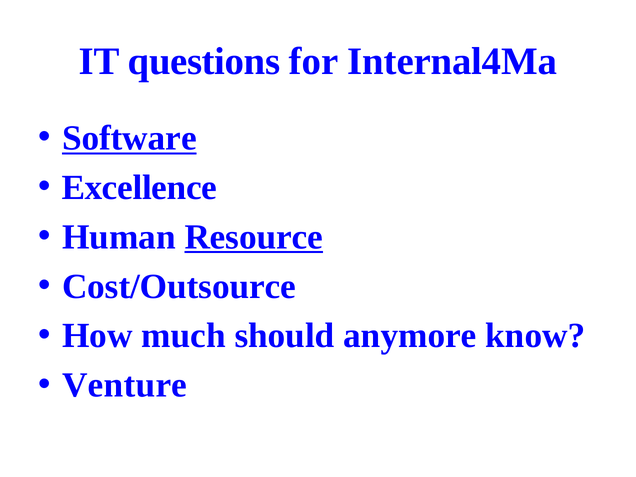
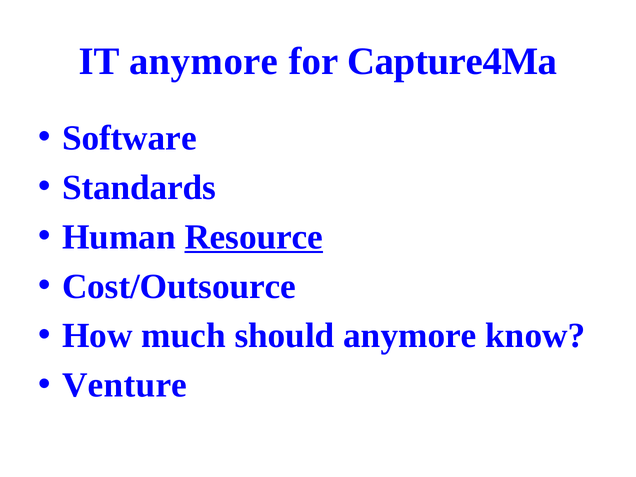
IT questions: questions -> anymore
Internal4Ma: Internal4Ma -> Capture4Ma
Software underline: present -> none
Excellence: Excellence -> Standards
